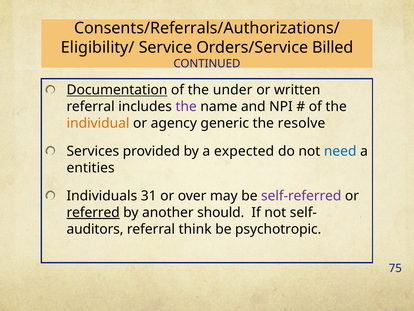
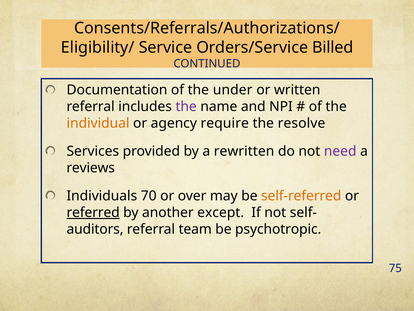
Documentation underline: present -> none
generic: generic -> require
expected: expected -> rewritten
need colour: blue -> purple
entities: entities -> reviews
31: 31 -> 70
self-referred colour: purple -> orange
should: should -> except
think: think -> team
